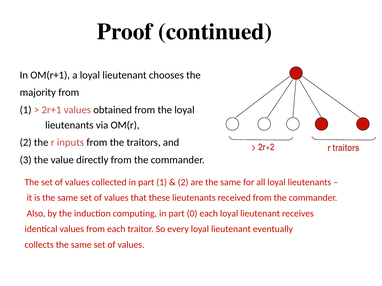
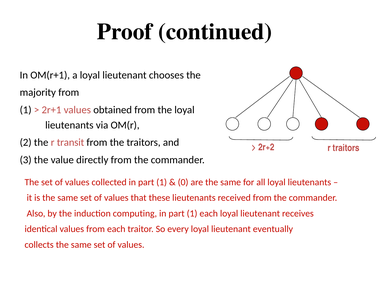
inputs: inputs -> transit
2 at (183, 182): 2 -> 0
0 at (192, 214): 0 -> 1
